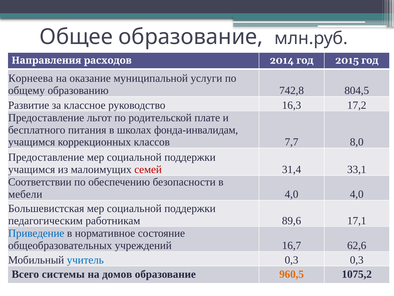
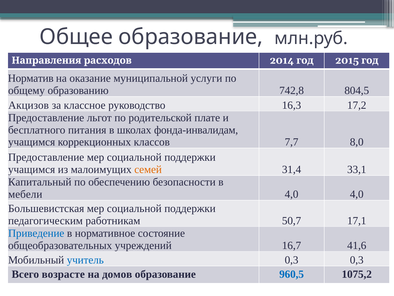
Корнеева: Корнеева -> Норматив
Развитие: Развитие -> Акцизов
семей colour: red -> orange
Соответствии: Соответствии -> Капитальный
89,6: 89,6 -> 50,7
62,6: 62,6 -> 41,6
системы: системы -> возрасте
960,5 colour: orange -> blue
